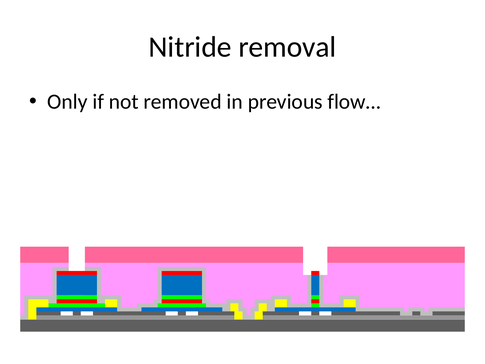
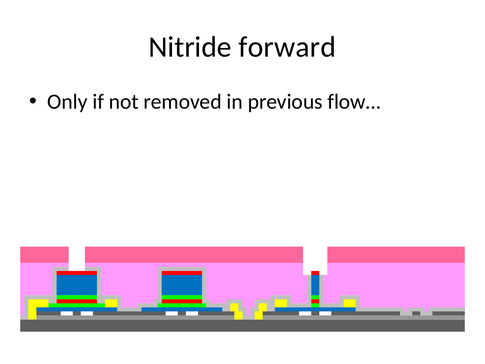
removal: removal -> forward
